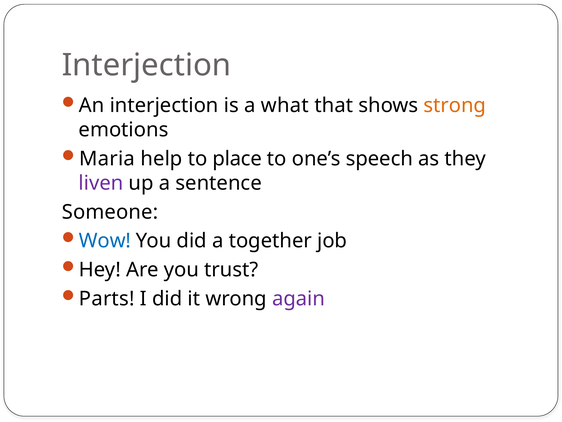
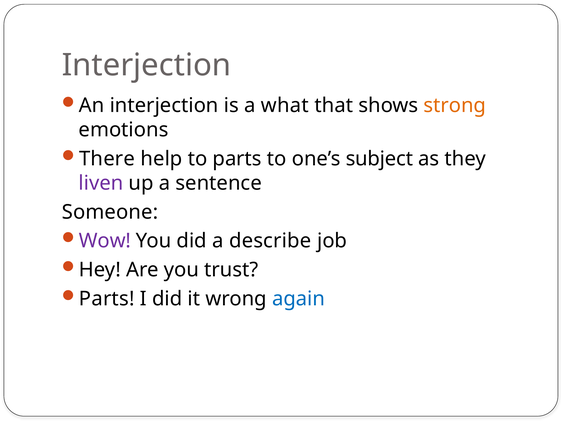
Maria: Maria -> There
to place: place -> parts
speech: speech -> subject
Wow colour: blue -> purple
together: together -> describe
again colour: purple -> blue
